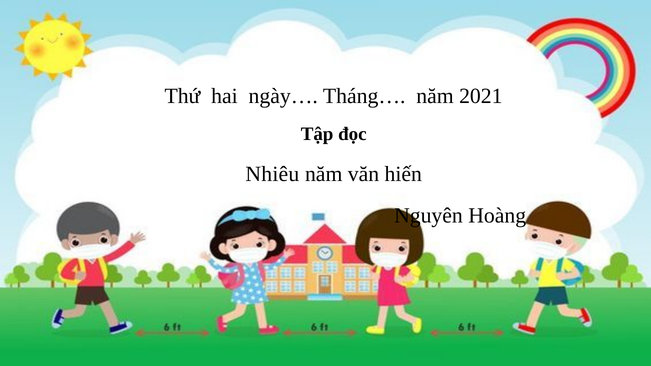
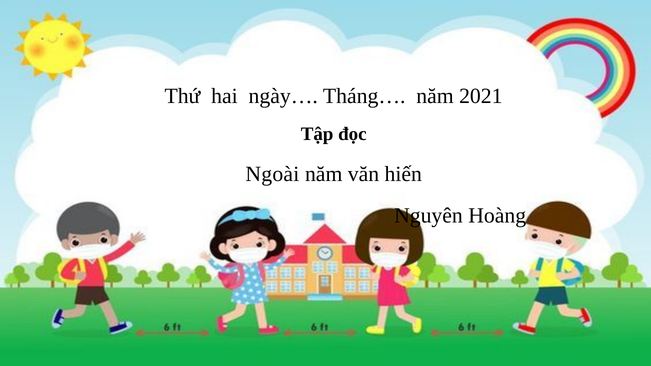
Nhiêu: Nhiêu -> Ngoài
